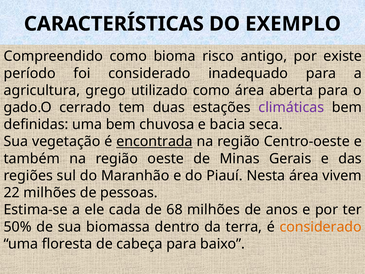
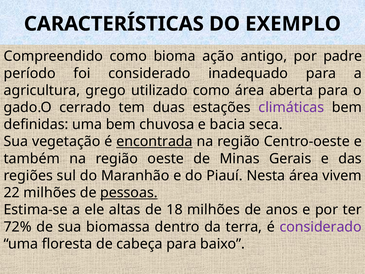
risco: risco -> ação
existe: existe -> padre
pessoas underline: none -> present
cada: cada -> altas
68: 68 -> 18
50%: 50% -> 72%
considerado at (321, 227) colour: orange -> purple
